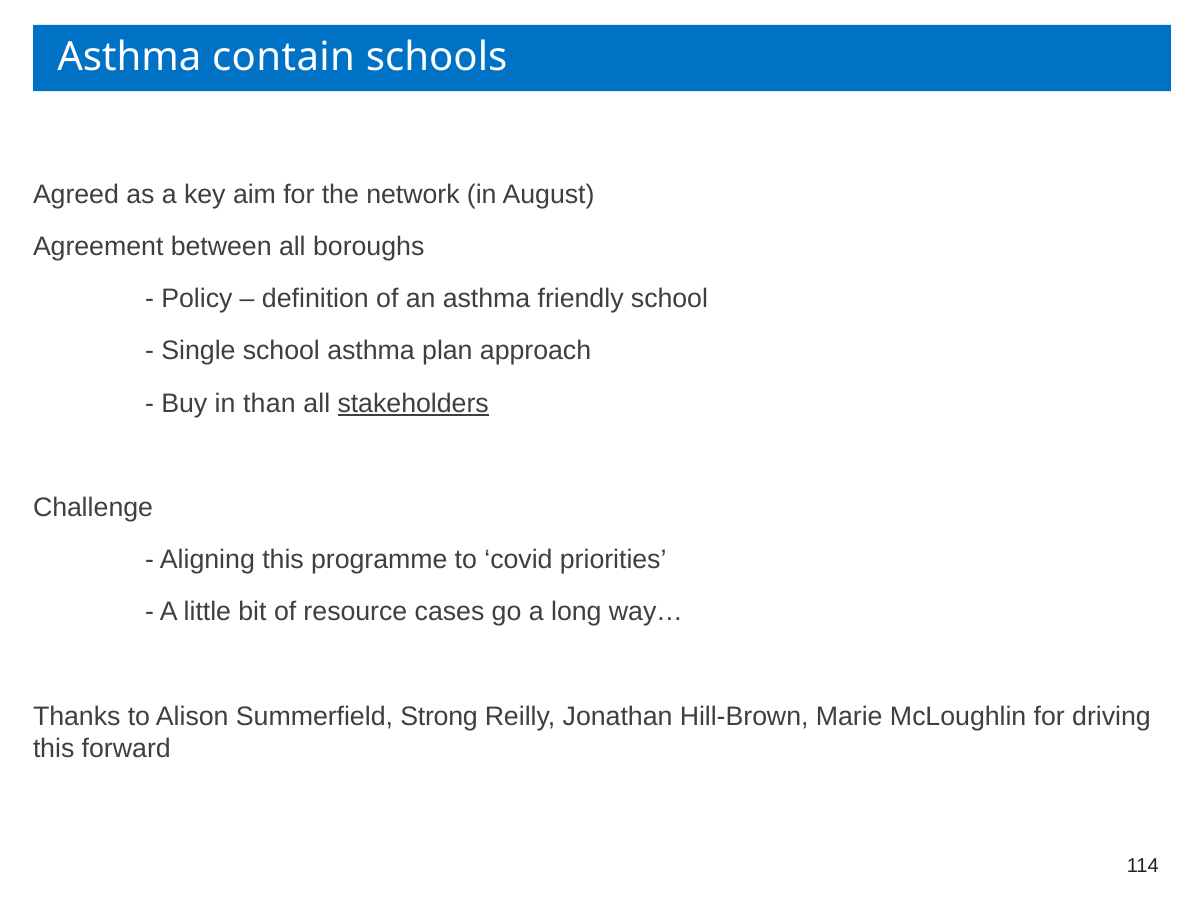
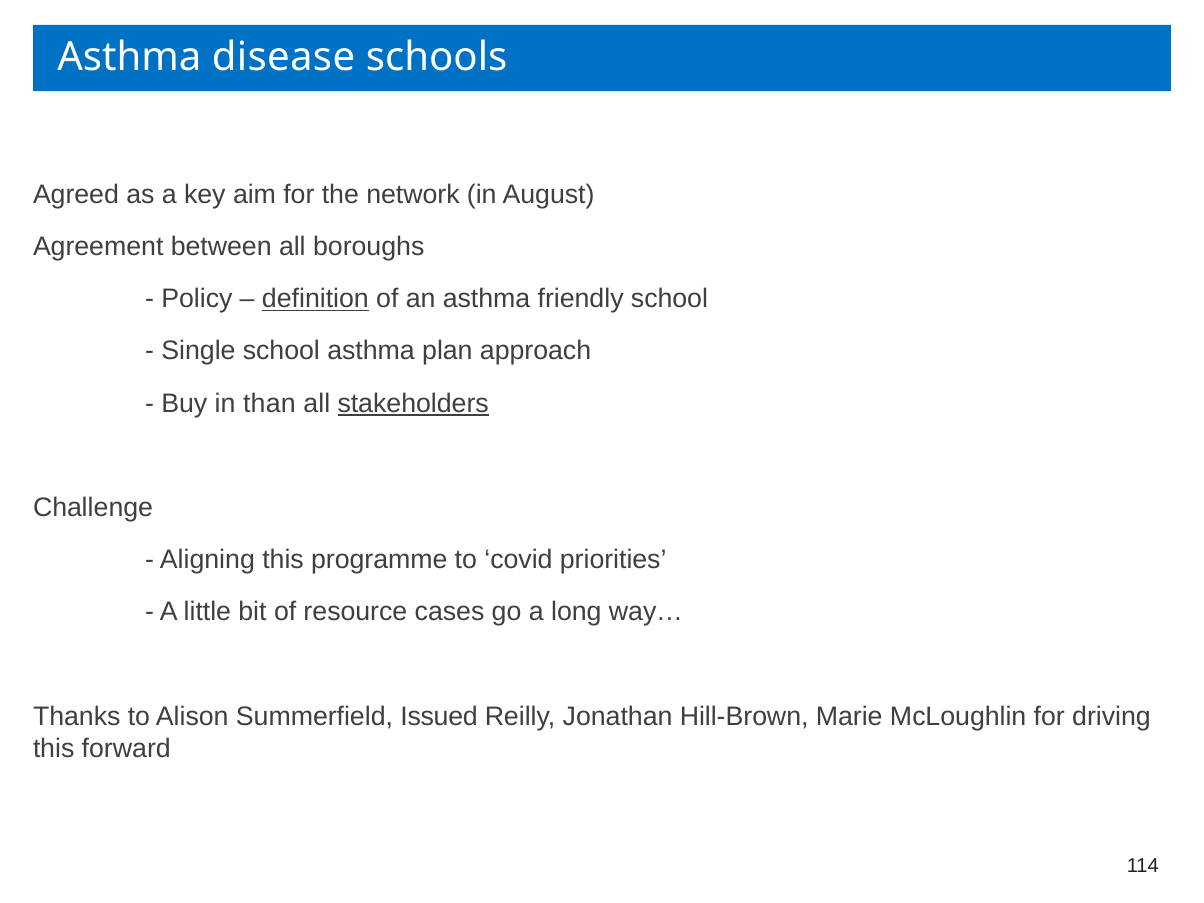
contain: contain -> disease
definition underline: none -> present
Strong: Strong -> Issued
